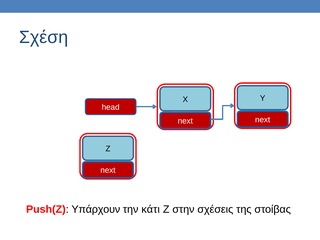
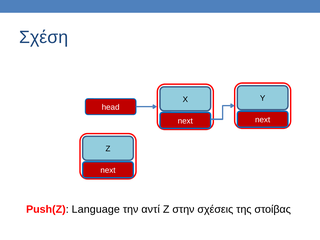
Υπάρχουν: Υπάρχουν -> Language
κάτι: κάτι -> αντί
